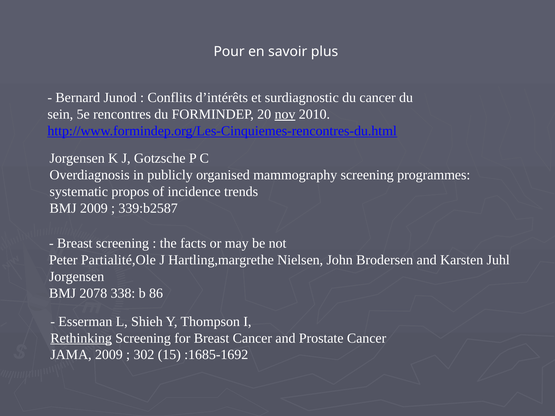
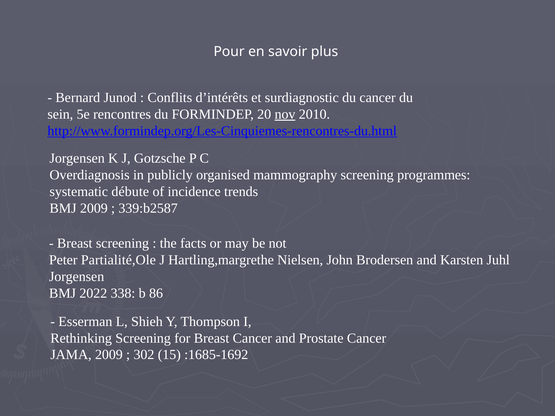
propos: propos -> débute
2078: 2078 -> 2022
Rethinking underline: present -> none
